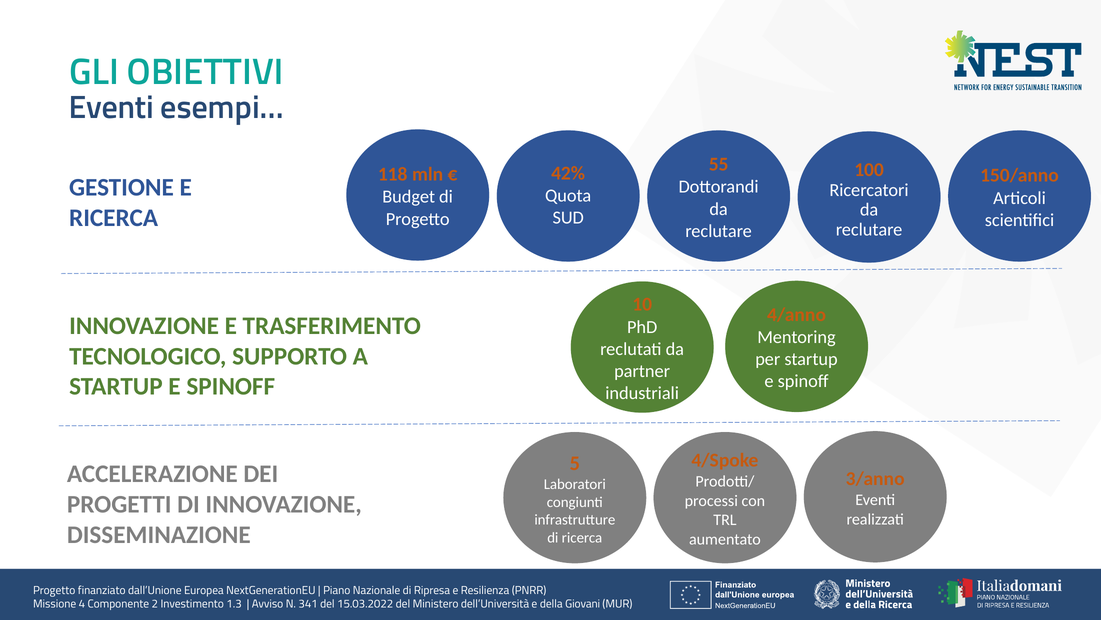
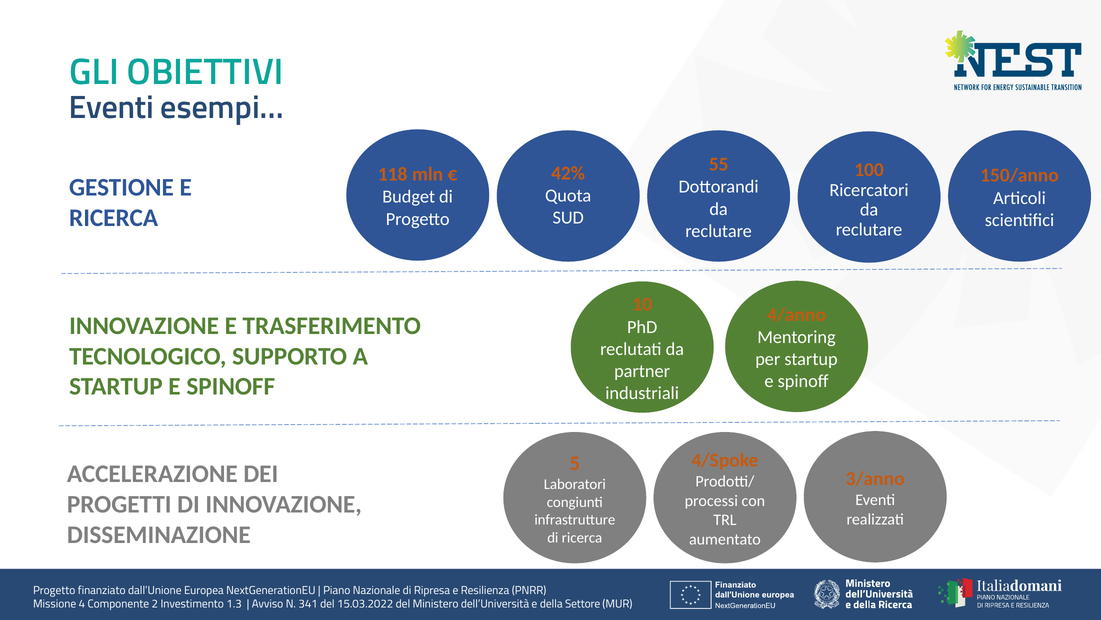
Giovani: Giovani -> Settore
